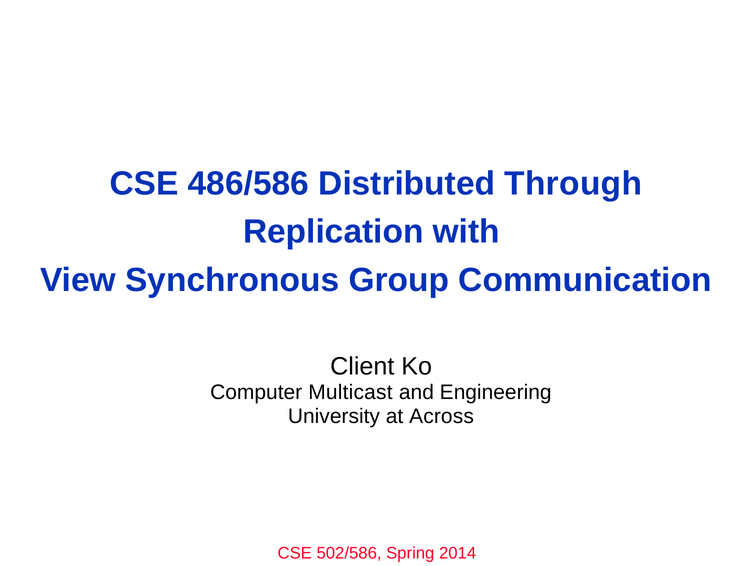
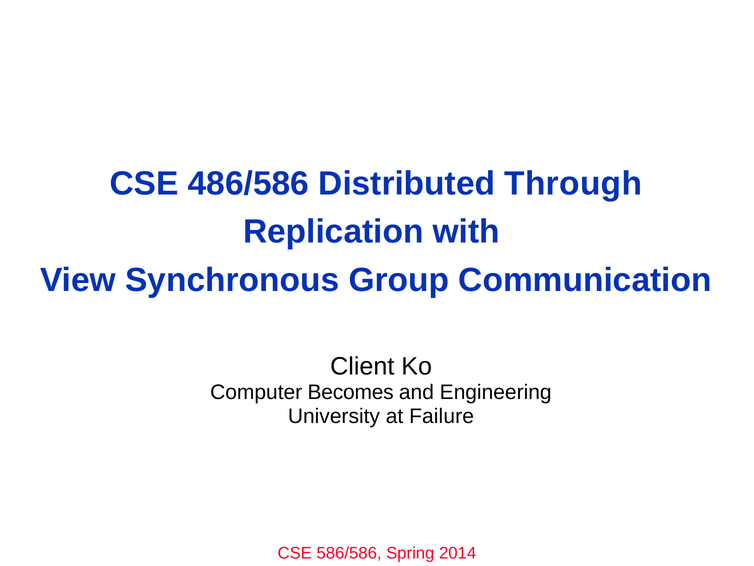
Multicast: Multicast -> Becomes
Across: Across -> Failure
502/586: 502/586 -> 586/586
